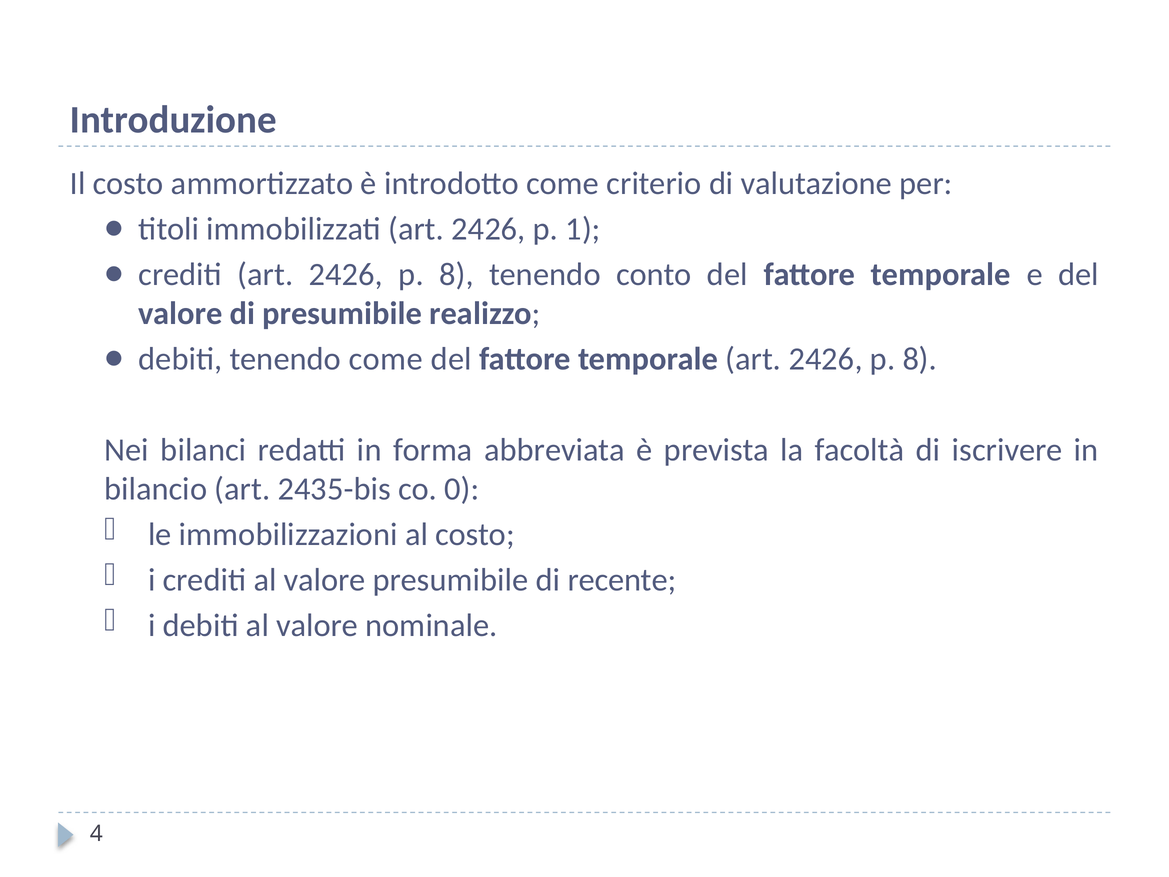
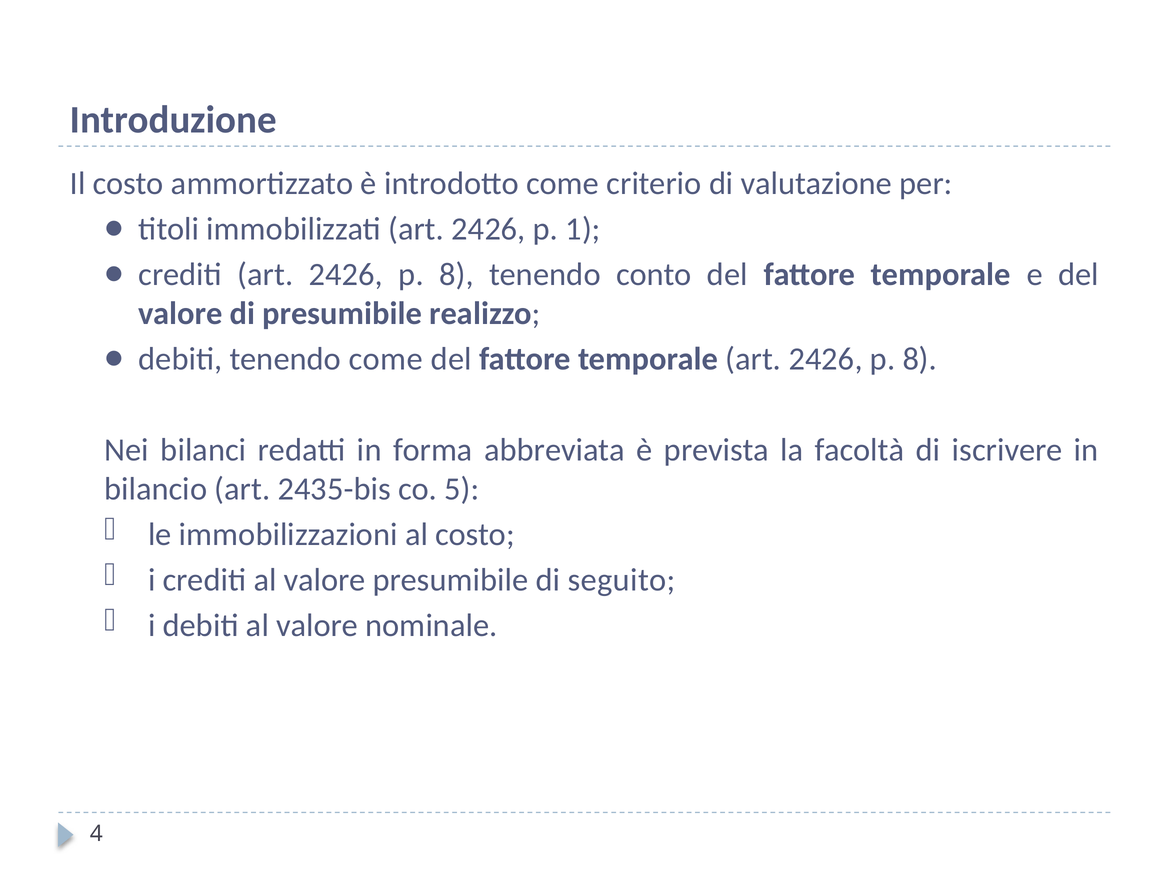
0: 0 -> 5
recente: recente -> seguito
